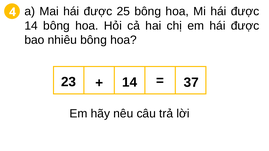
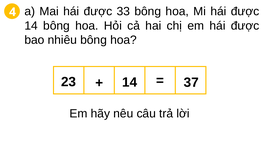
25: 25 -> 33
